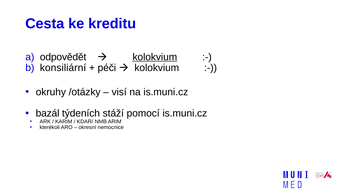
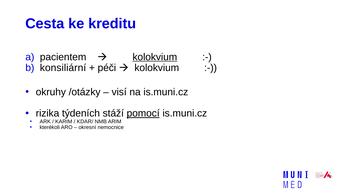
odpovědět: odpovědět -> pacientem
bazál: bazál -> rizika
pomocí underline: none -> present
